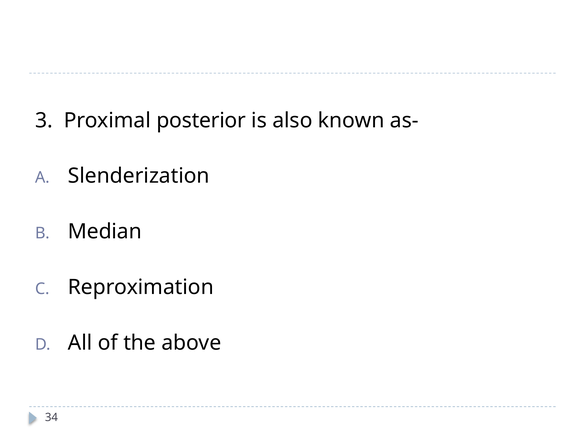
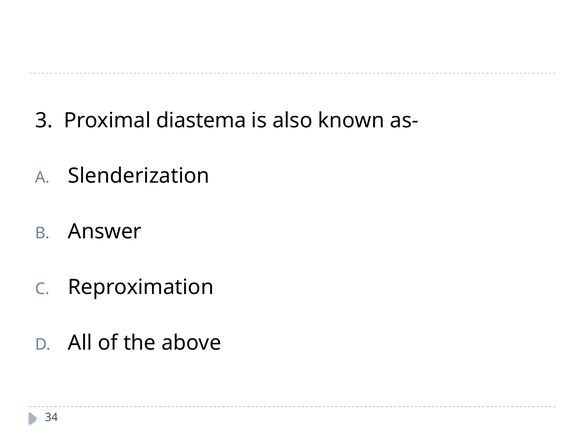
posterior: posterior -> diastema
Median: Median -> Answer
